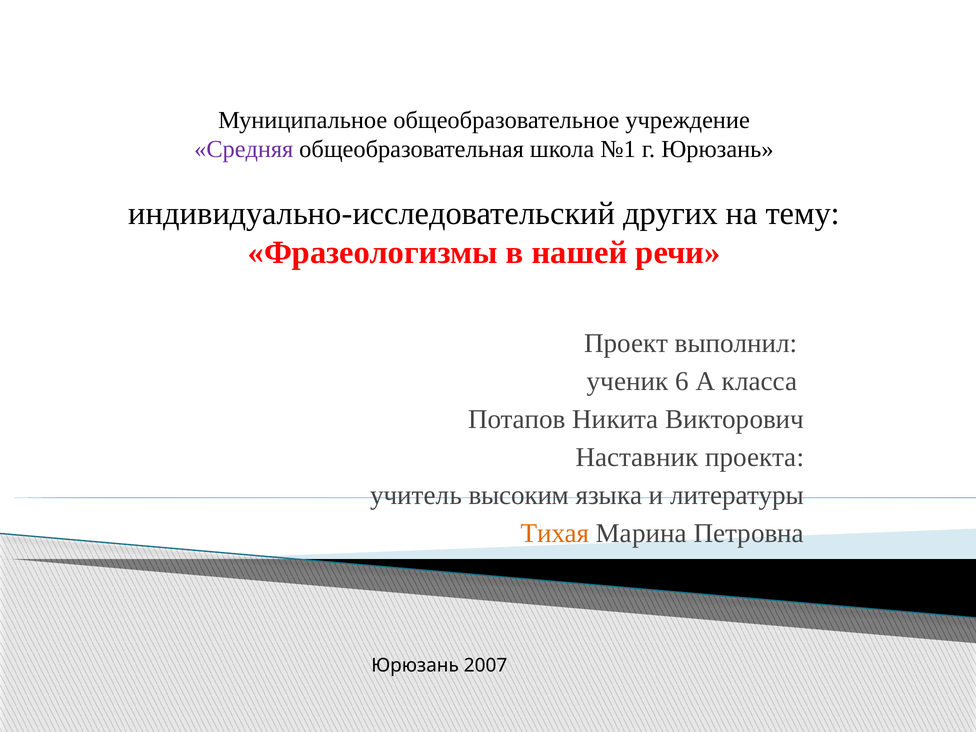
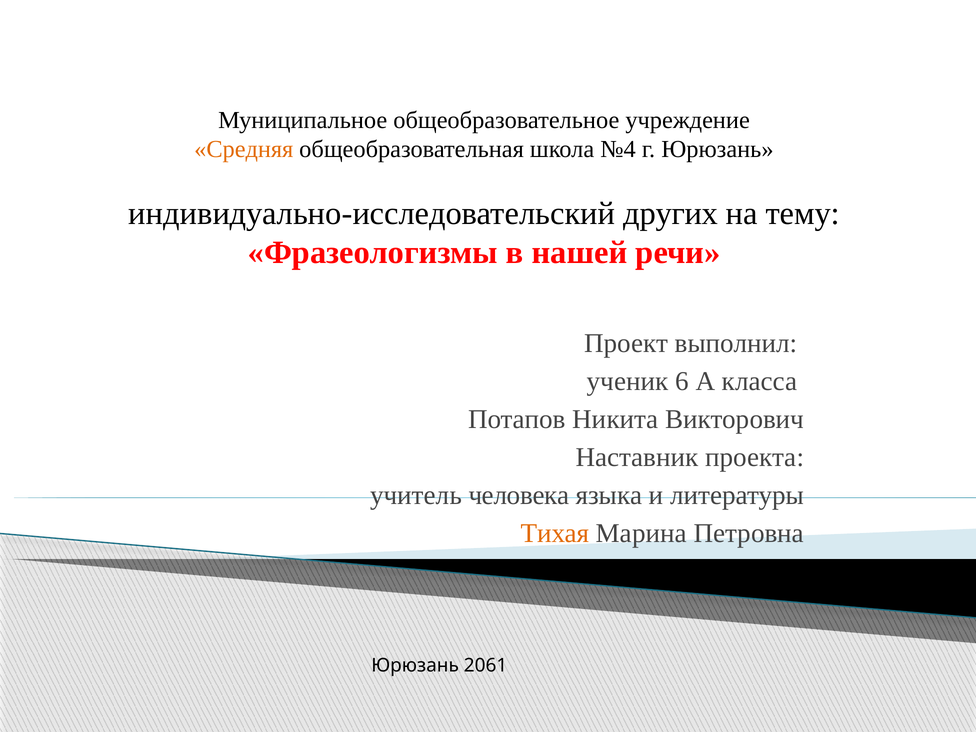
Средняя colour: purple -> orange
№1: №1 -> №4
высоким: высоким -> человека
2007: 2007 -> 2061
